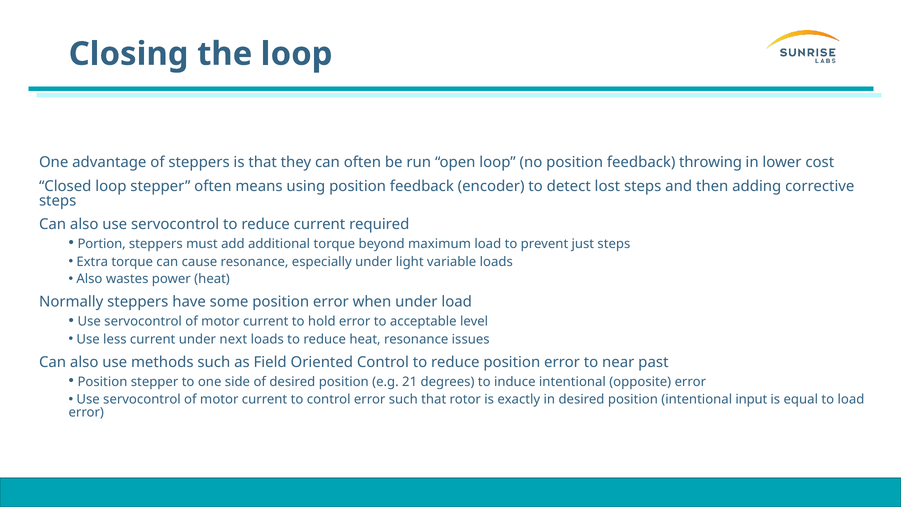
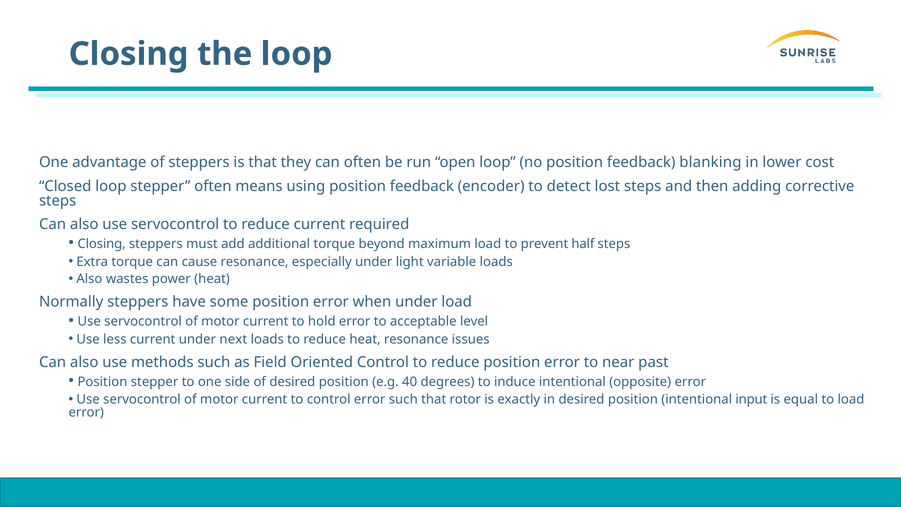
throwing: throwing -> blanking
Portion at (102, 244): Portion -> Closing
just: just -> half
21: 21 -> 40
